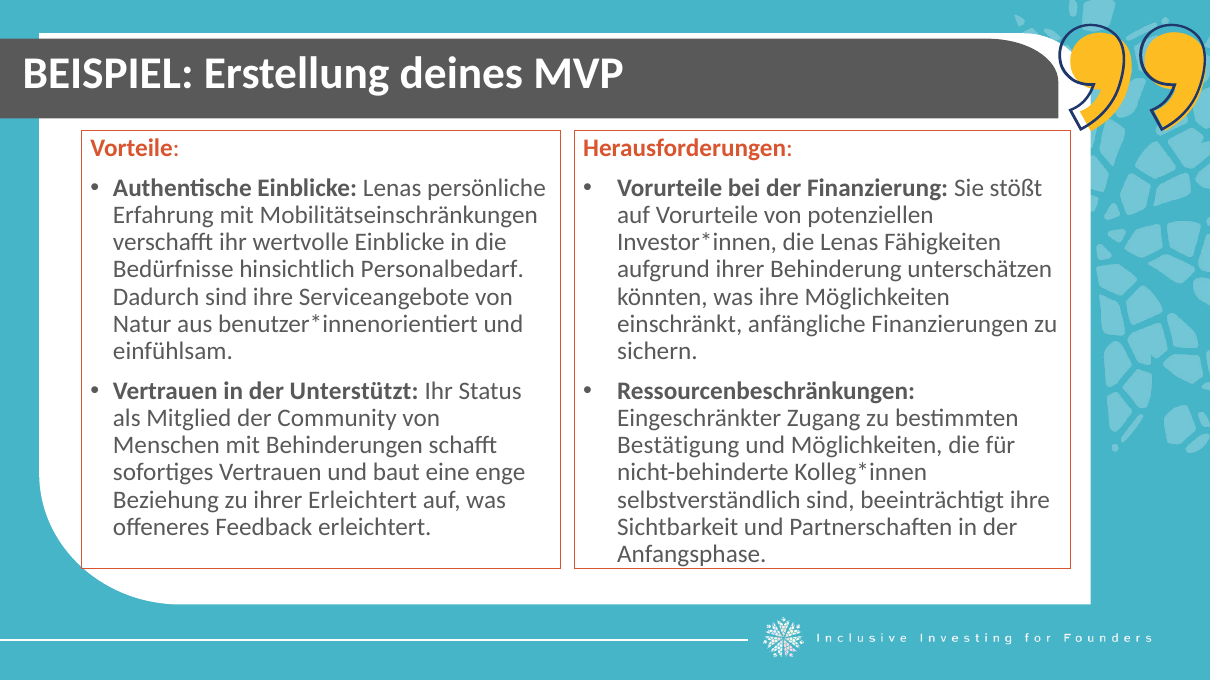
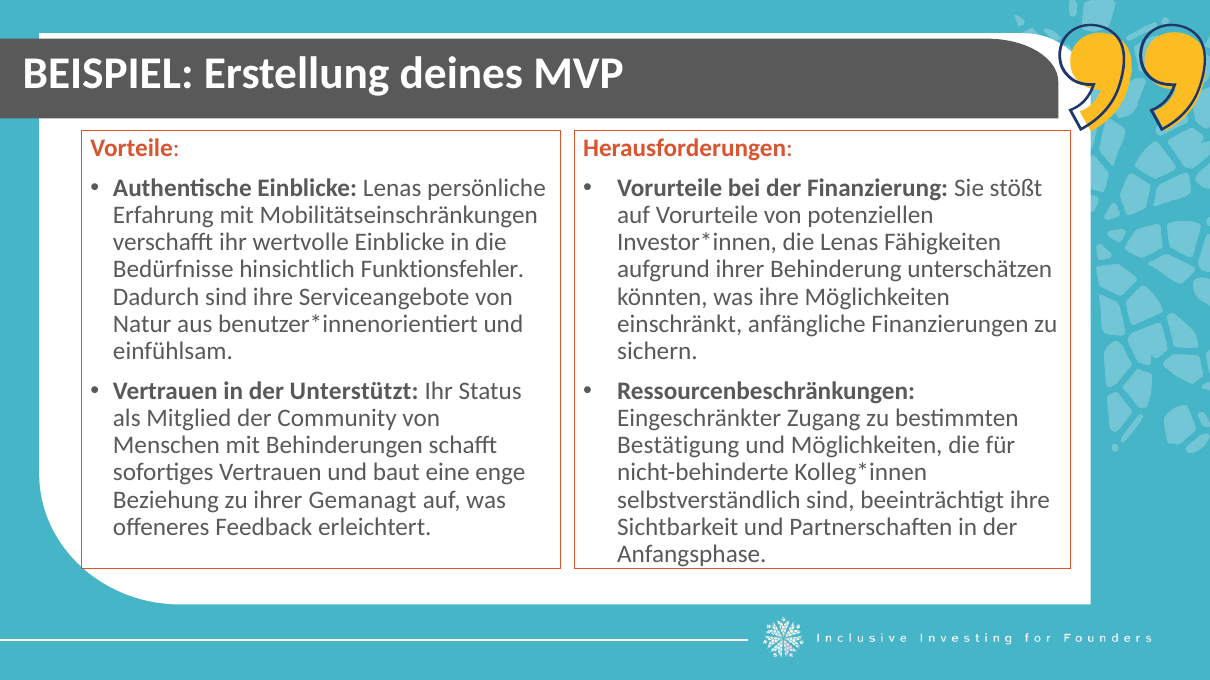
Personalbedarf: Personalbedarf -> Funktionsfehler
ihrer Erleichtert: Erleichtert -> Gemanagt
